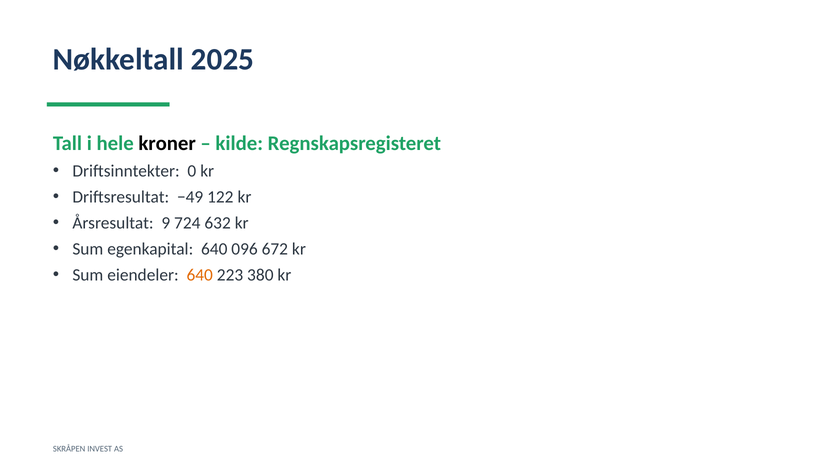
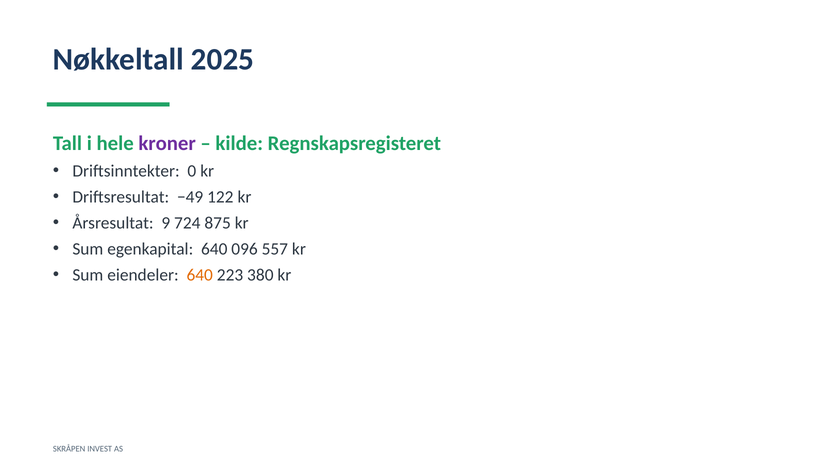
kroner colour: black -> purple
632: 632 -> 875
672: 672 -> 557
